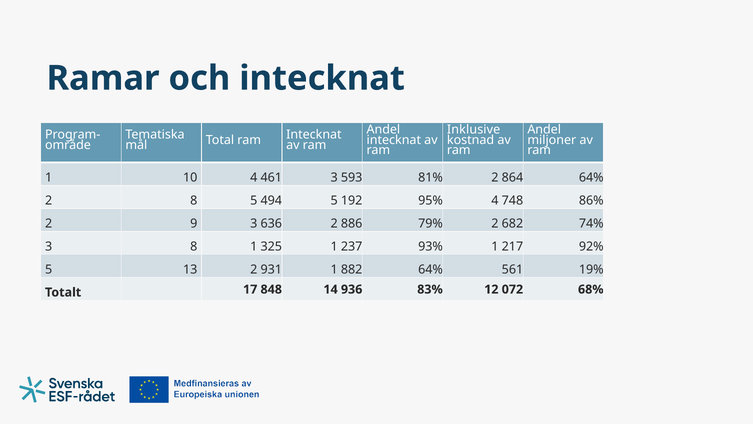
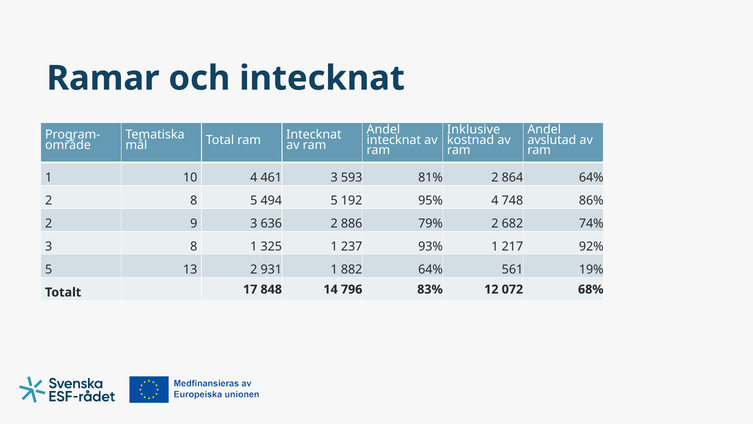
miljoner: miljoner -> avslutad
936: 936 -> 796
